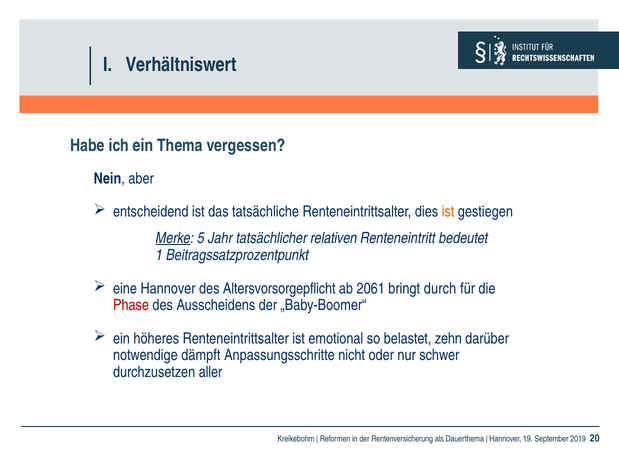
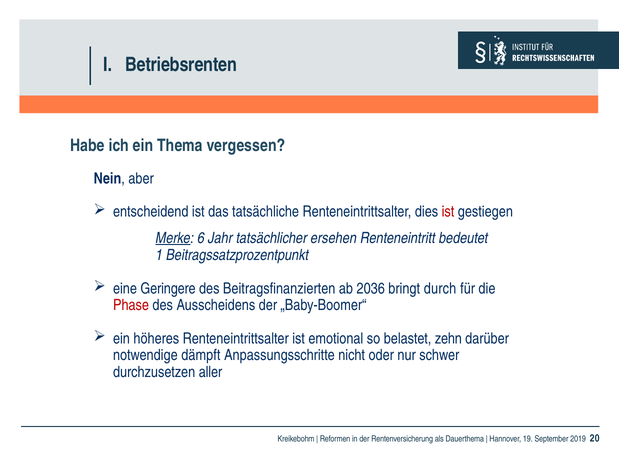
Verhältniswert: Verhältniswert -> Betriebsrenten
ist at (448, 212) colour: orange -> red
5: 5 -> 6
relativen: relativen -> ersehen
eine Hannover: Hannover -> Geringere
Altersvorsorgepflicht: Altersvorsorgepflicht -> Beitragsfinanzierten
2061: 2061 -> 2036
